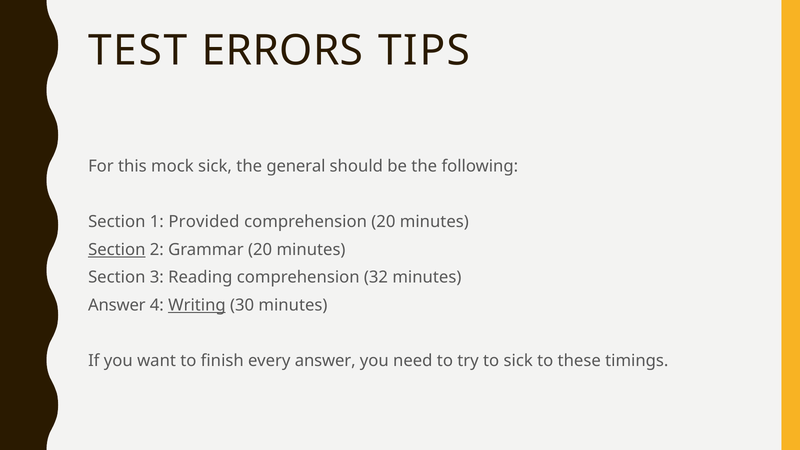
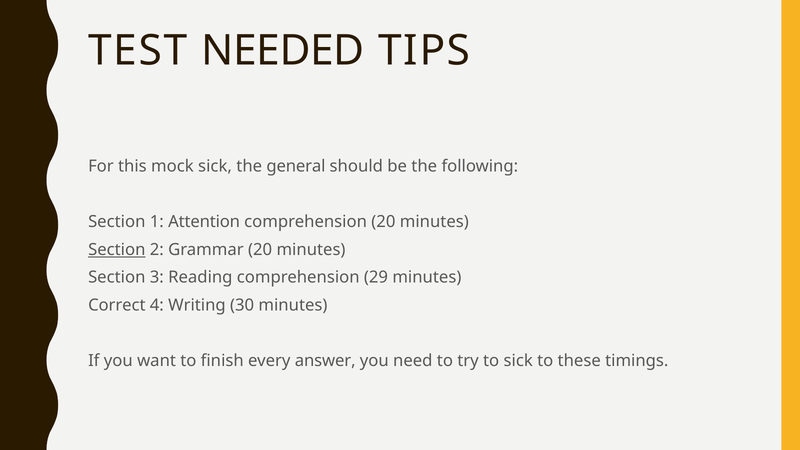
ERRORS: ERRORS -> NEEDED
Provided: Provided -> Attention
32: 32 -> 29
Answer at (117, 305): Answer -> Correct
Writing underline: present -> none
